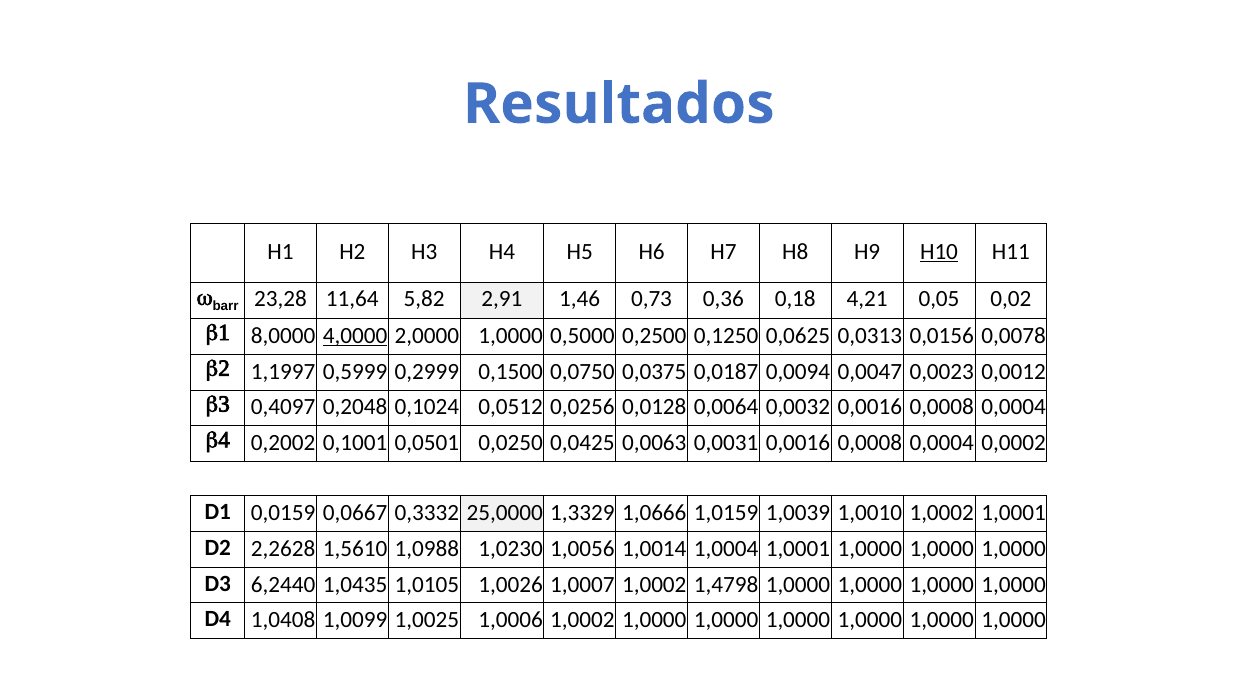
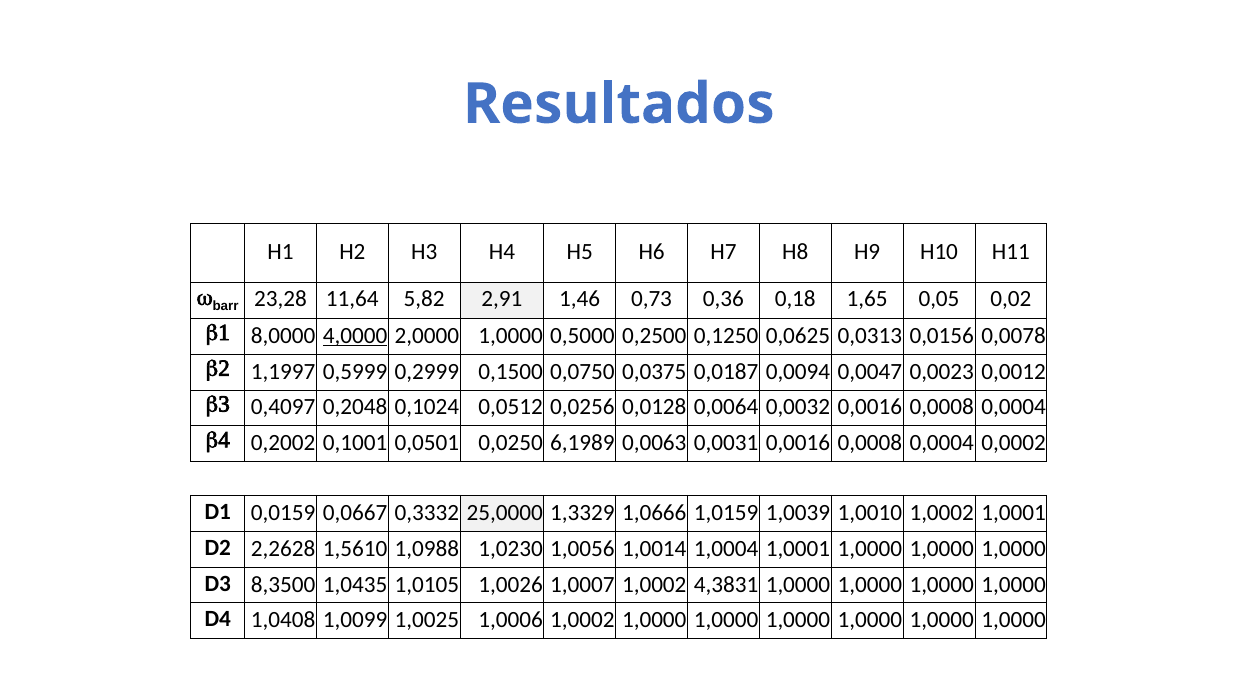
H10 underline: present -> none
4,21: 4,21 -> 1,65
0,0425: 0,0425 -> 6,1989
6,2440: 6,2440 -> 8,3500
1,4798: 1,4798 -> 4,3831
